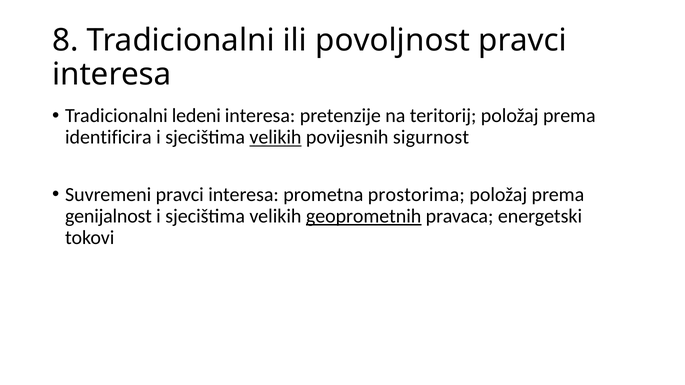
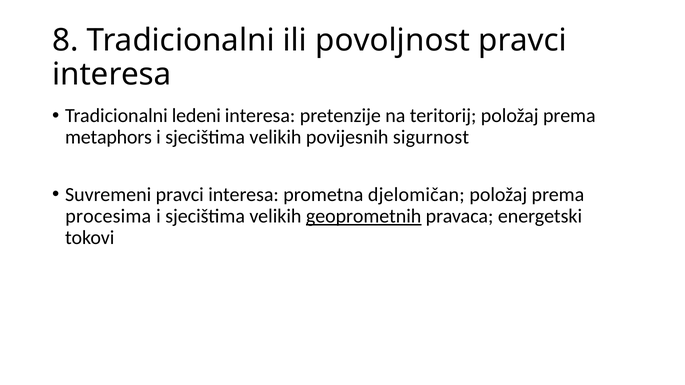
identificira: identificira -> metaphors
velikih at (275, 137) underline: present -> none
prostorima: prostorima -> djelomičan
genijalnost: genijalnost -> procesima
